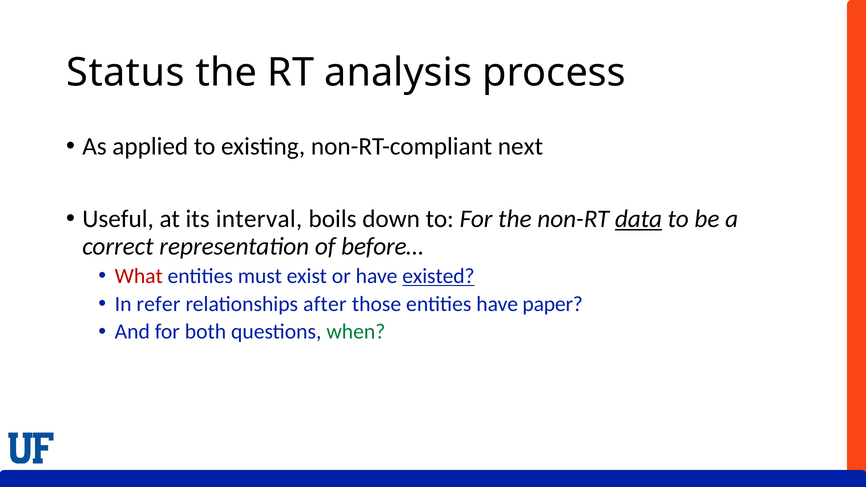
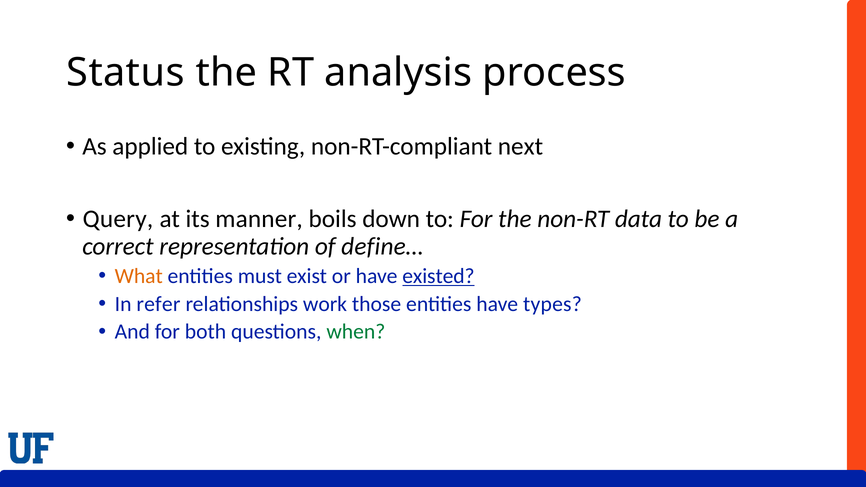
Useful: Useful -> Query
interval: interval -> manner
data underline: present -> none
before…: before… -> define…
What colour: red -> orange
after: after -> work
paper: paper -> types
